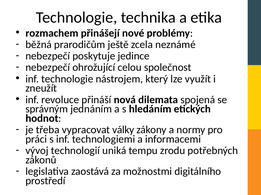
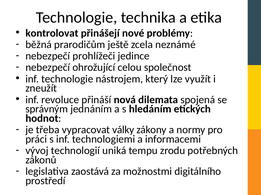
rozmachem: rozmachem -> kontrolovat
poskytuje: poskytuje -> prohlížeči
